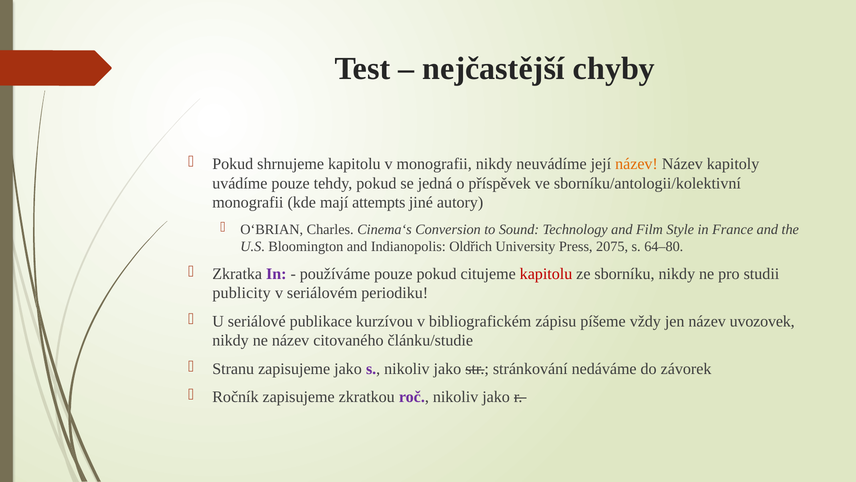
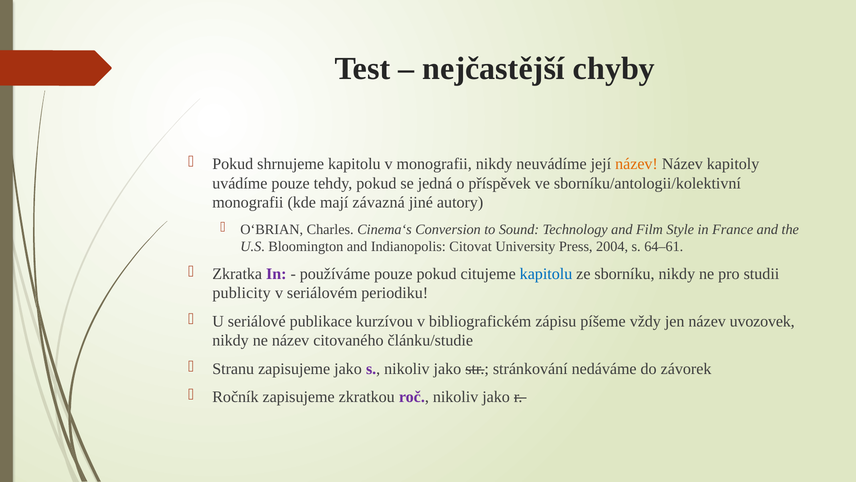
attempts: attempts -> závazná
Oldřich: Oldřich -> Citovat
2075: 2075 -> 2004
64–80: 64–80 -> 64–61
kapitolu at (546, 274) colour: red -> blue
